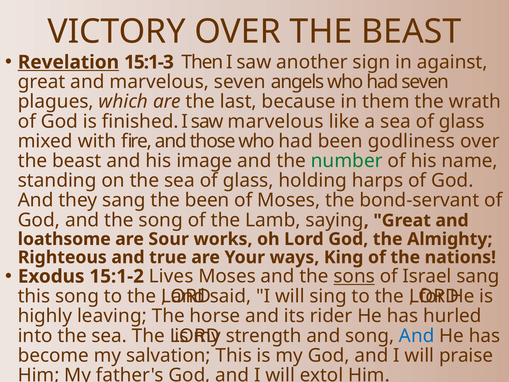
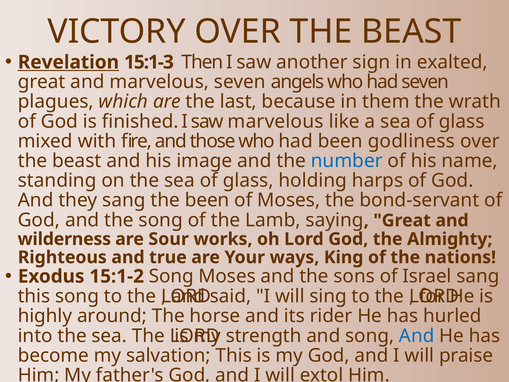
against: against -> exalted
number colour: green -> blue
loathsome: loathsome -> wilderness
15:1-2 Lives: Lives -> Song
sons underline: present -> none
leaving: leaving -> around
